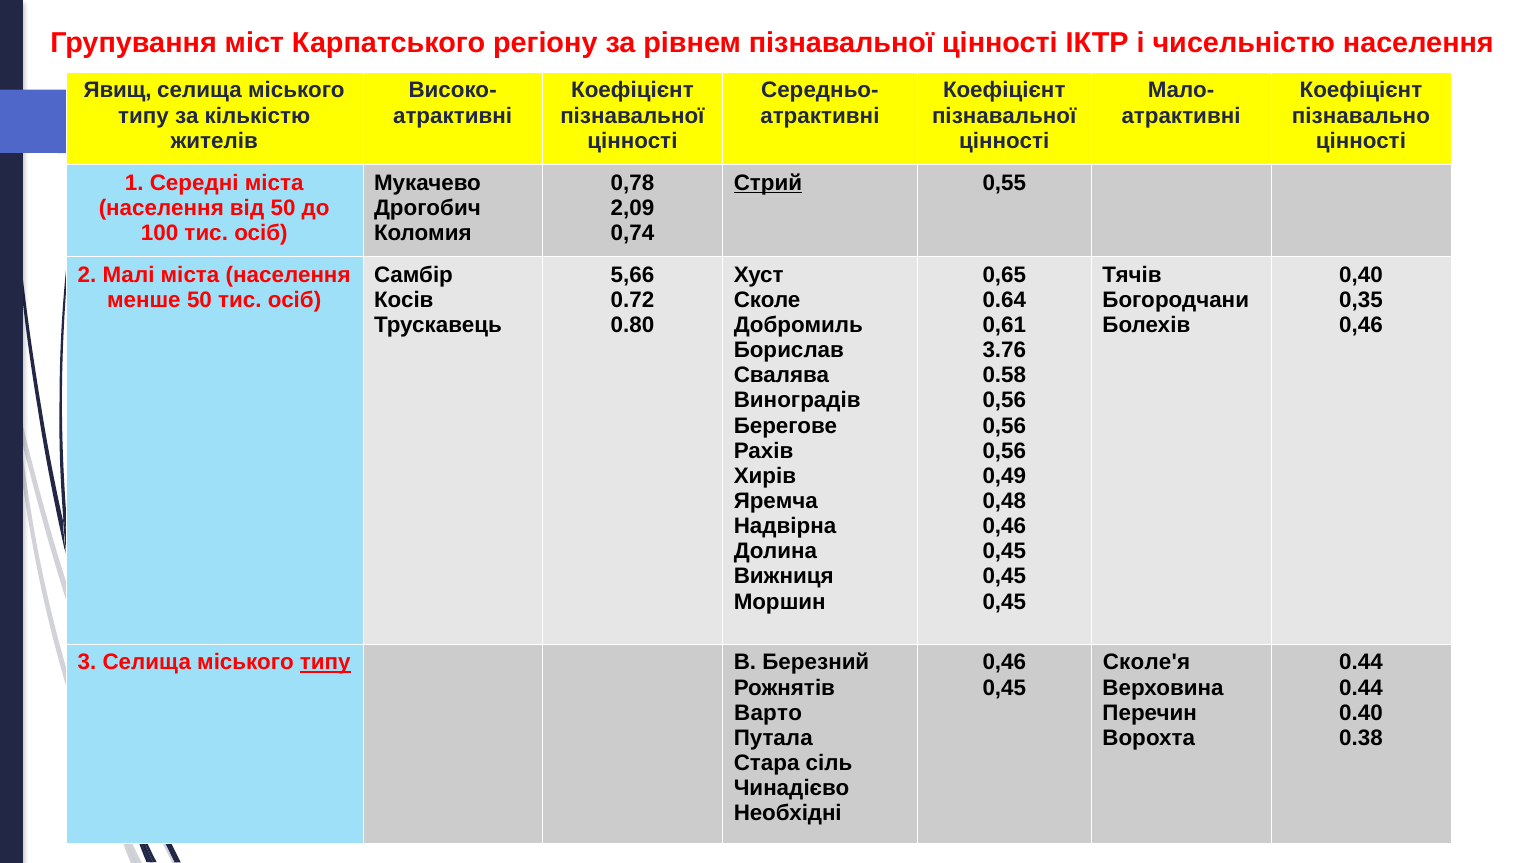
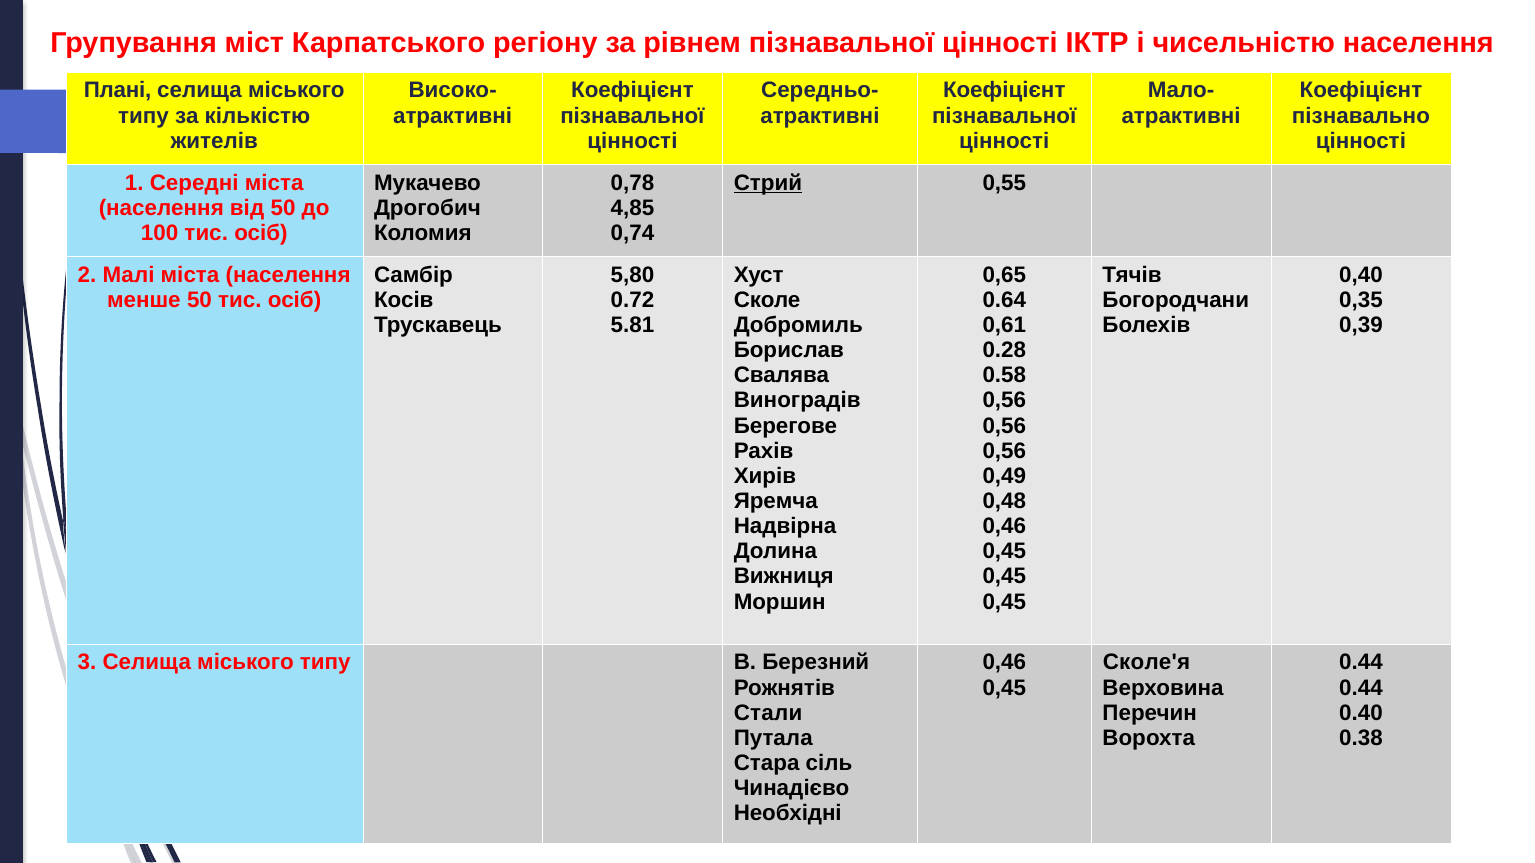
Явищ: Явищ -> Плані
2,09: 2,09 -> 4,85
5,66: 5,66 -> 5,80
0.80: 0.80 -> 5.81
0,46 at (1361, 325): 0,46 -> 0,39
3.76: 3.76 -> 0.28
типу at (325, 663) underline: present -> none
Варто: Варто -> Стали
